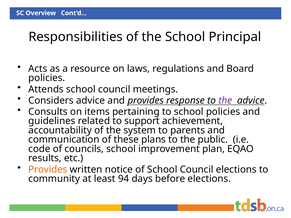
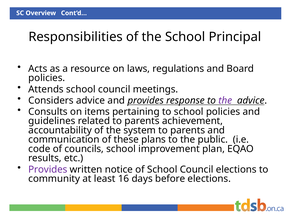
related to support: support -> parents
Provides at (48, 170) colour: orange -> purple
94: 94 -> 16
